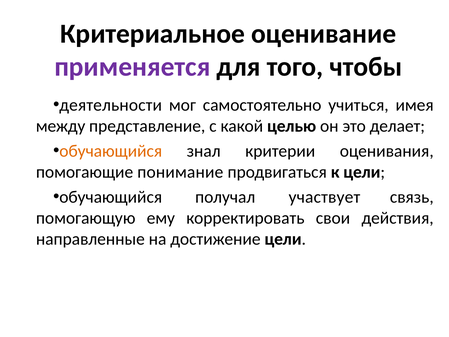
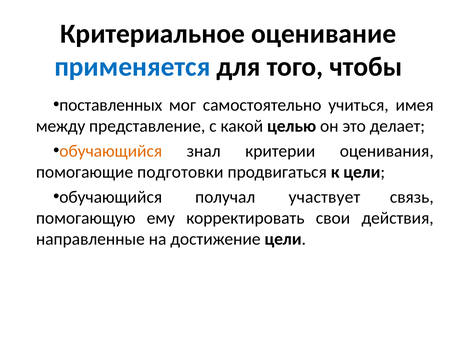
применяется colour: purple -> blue
деятельности: деятельности -> поставленных
понимание: понимание -> подготовки
